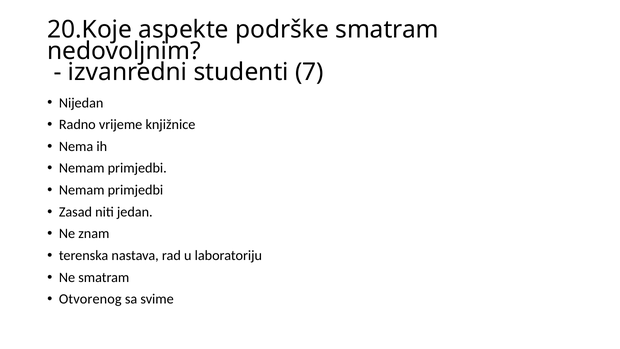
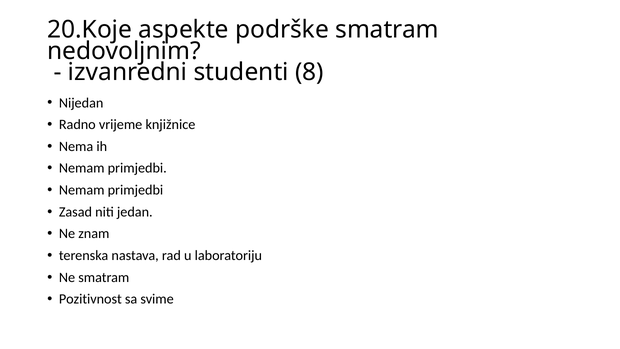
7: 7 -> 8
Otvorenog: Otvorenog -> Pozitivnost
